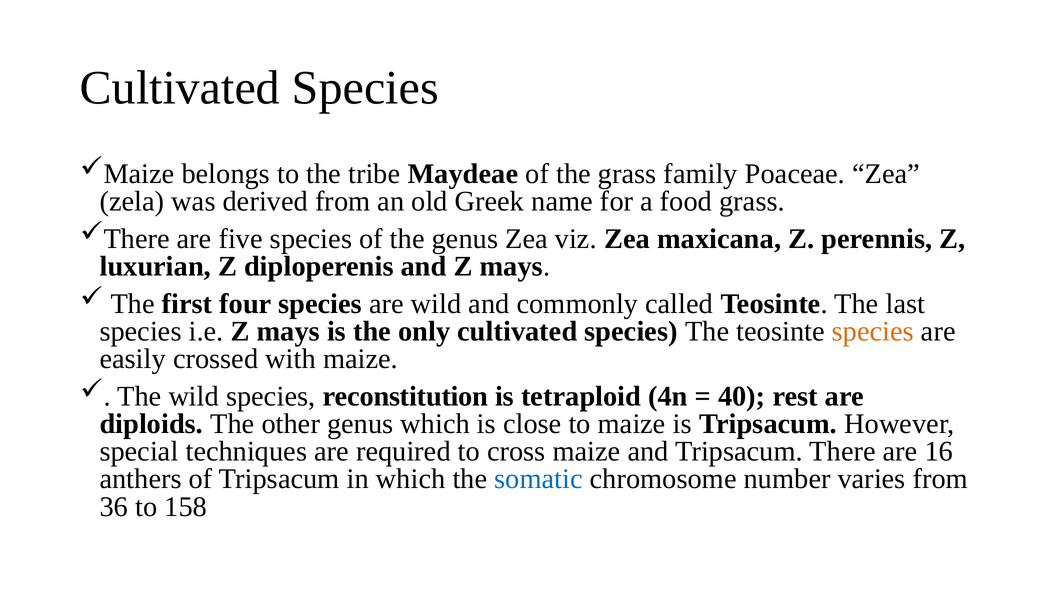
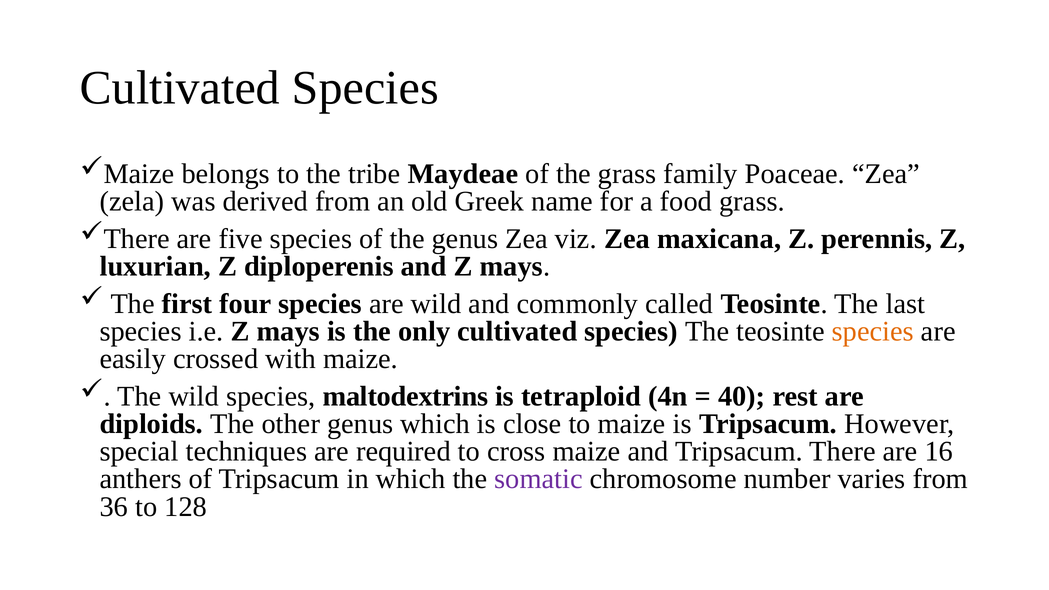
reconstitution: reconstitution -> maltodextrins
somatic colour: blue -> purple
158: 158 -> 128
